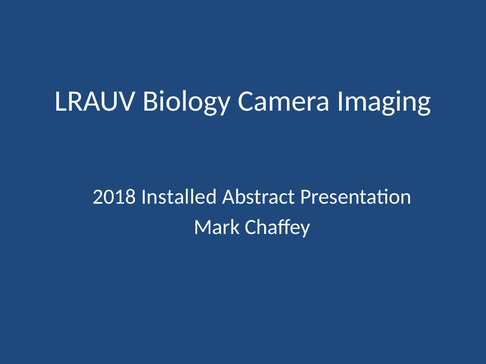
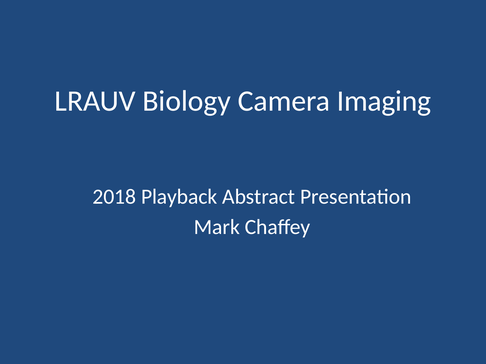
Installed: Installed -> Playback
